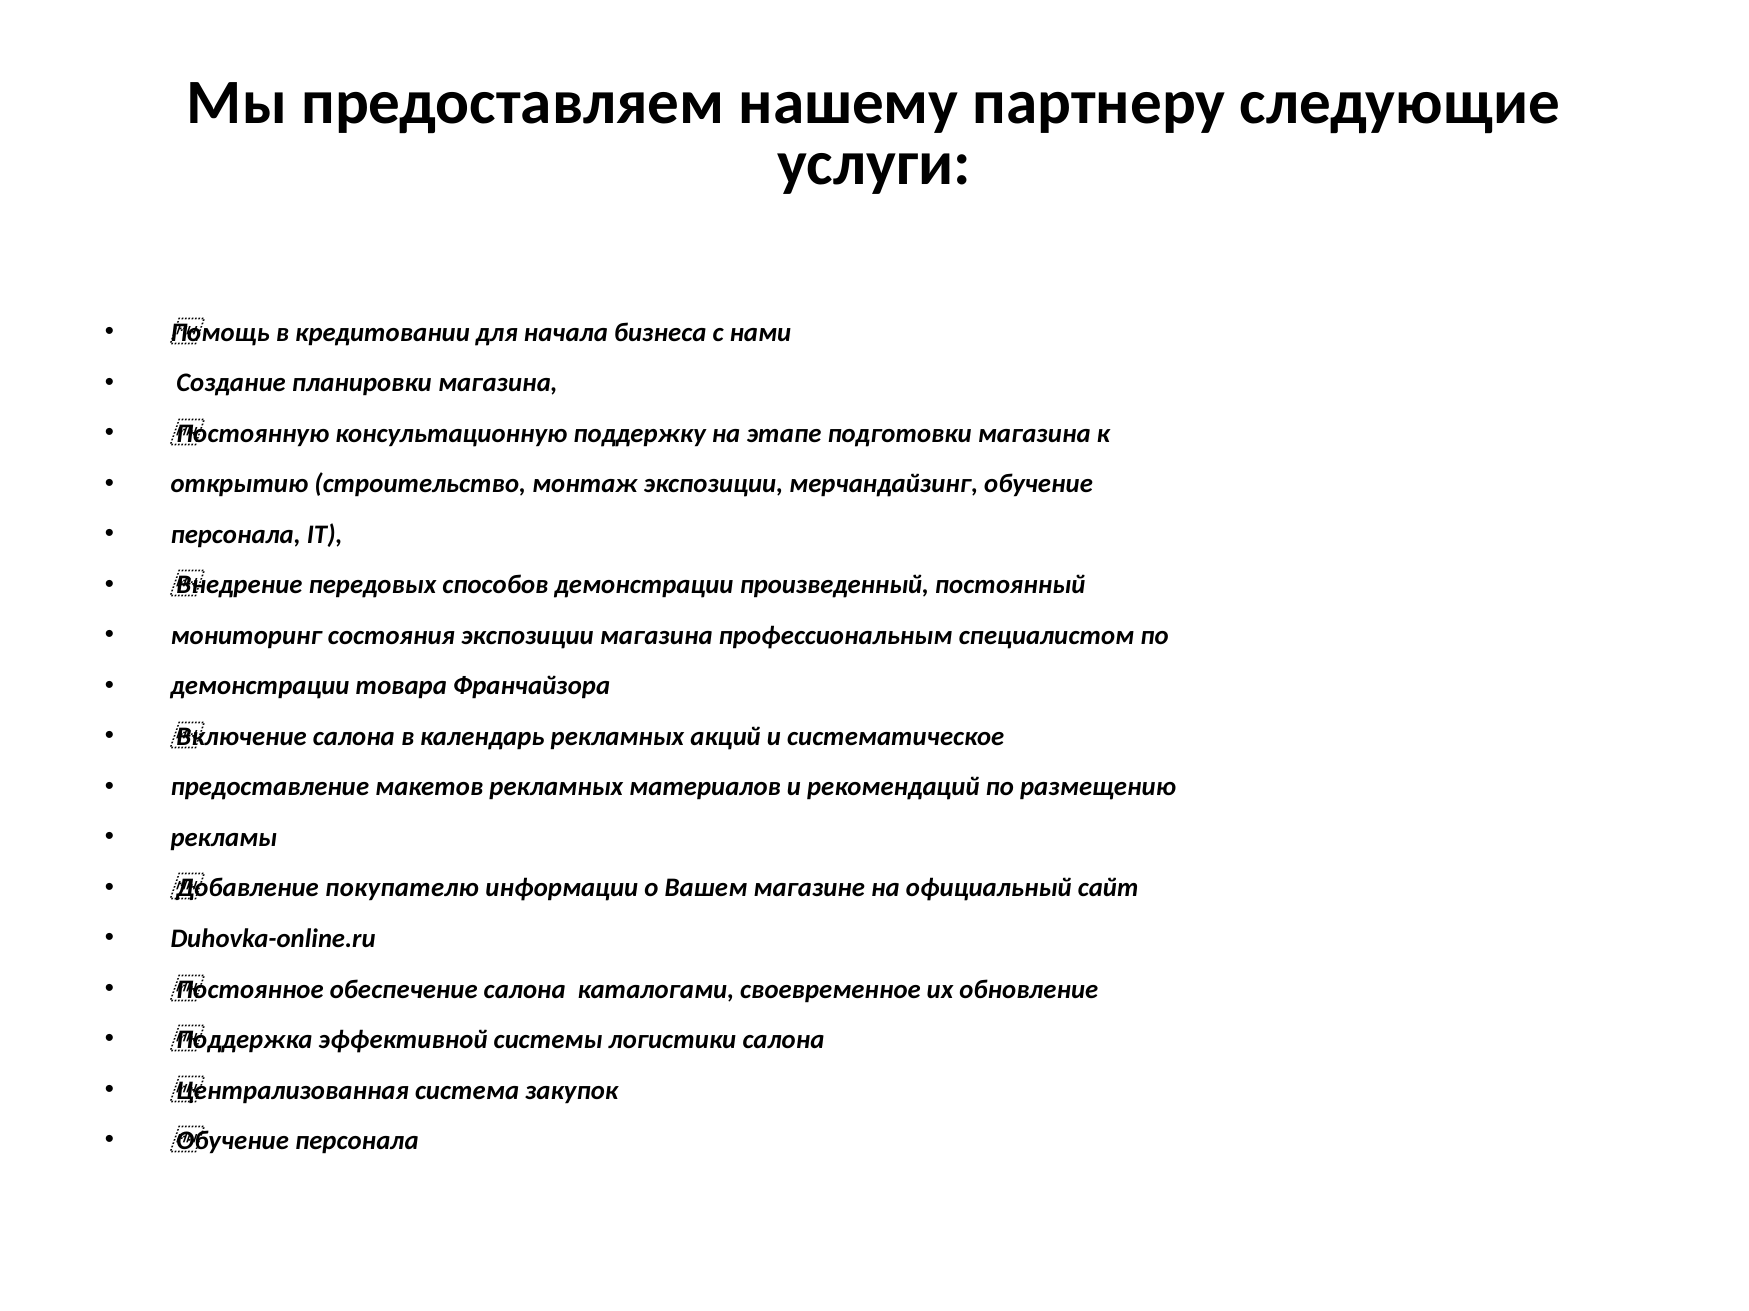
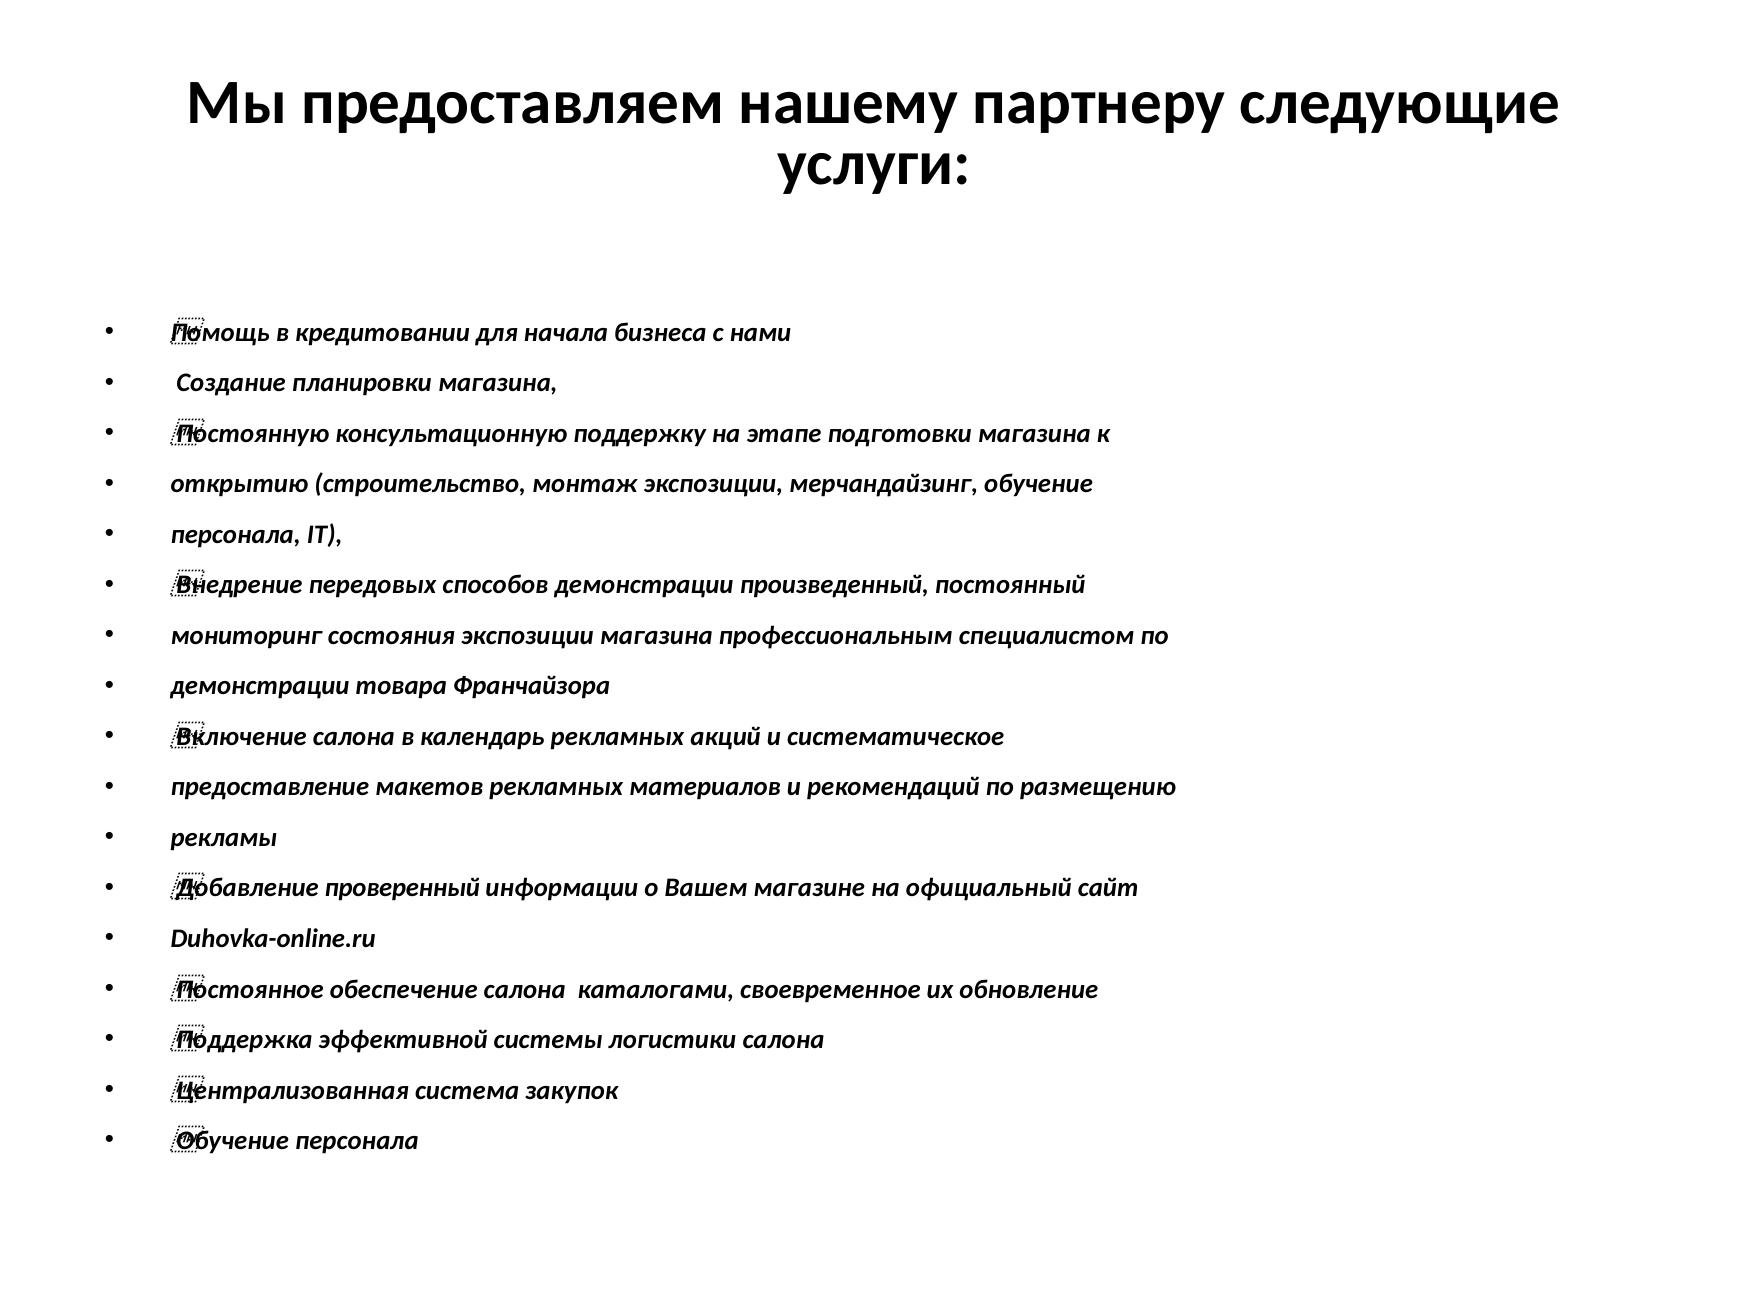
покупателю: покупателю -> проверенный
